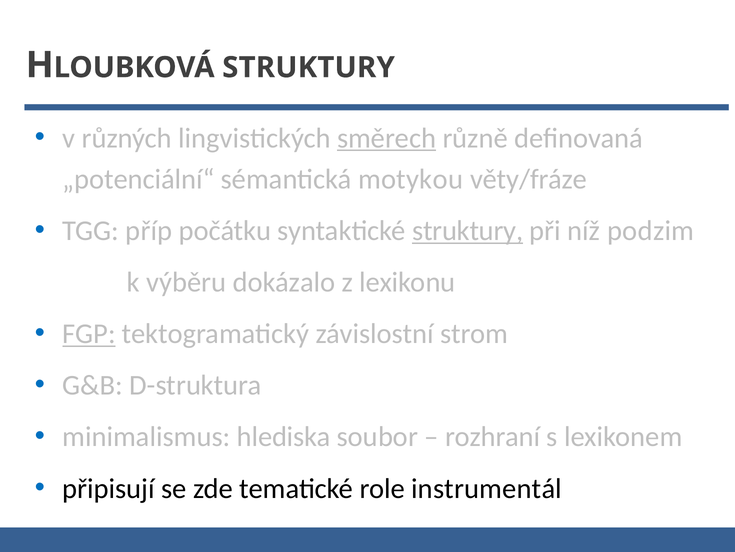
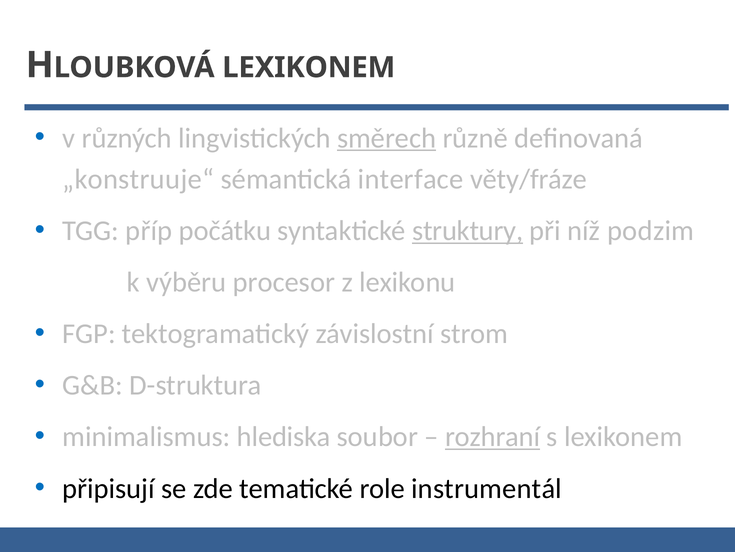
STRUKTURY at (309, 67): STRUKTURY -> LEXIKONEM
„potenciální“: „potenciální“ -> „konstruuje“
motykou: motykou -> interface
dokázalo: dokázalo -> procesor
FGP underline: present -> none
rozhraní underline: none -> present
